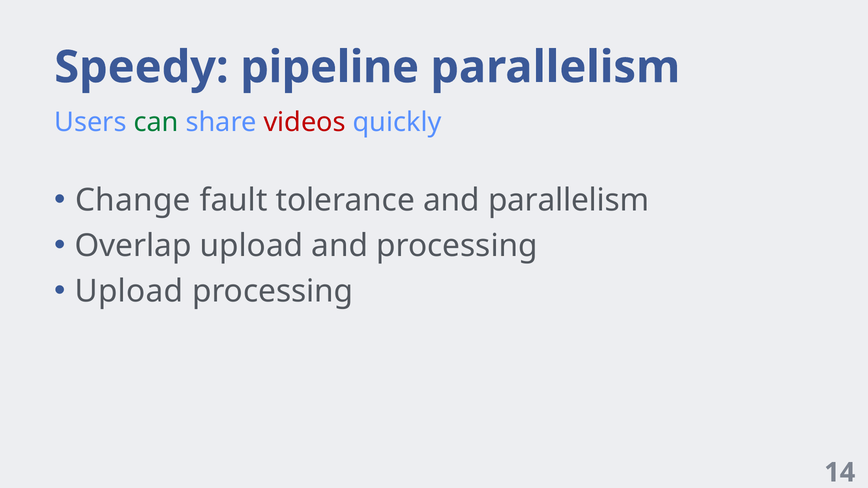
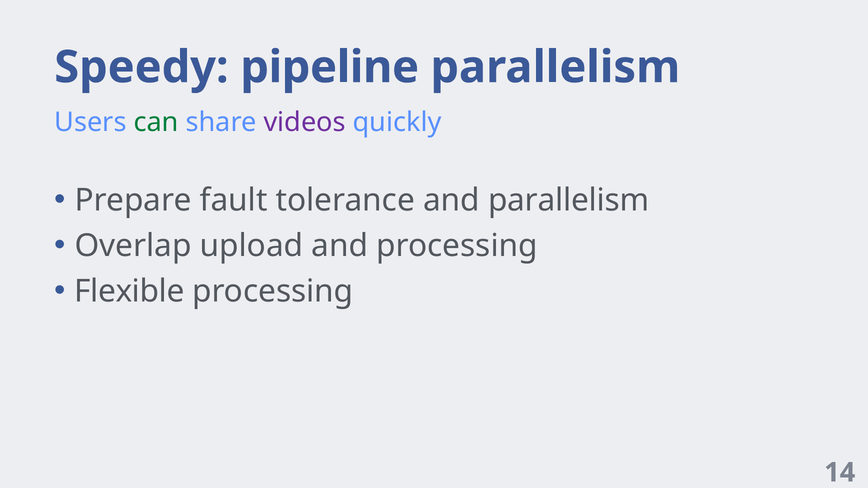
videos colour: red -> purple
Change: Change -> Prepare
Upload at (129, 292): Upload -> Flexible
